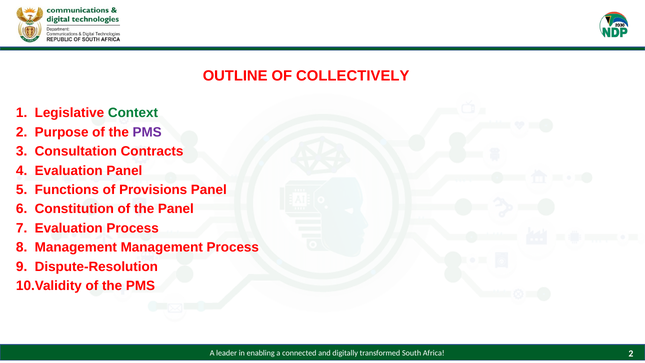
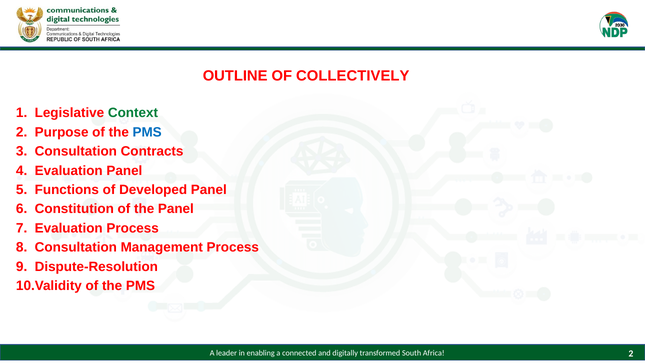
PMS at (147, 132) colour: purple -> blue
Provisions: Provisions -> Developed
Management at (76, 247): Management -> Consultation
